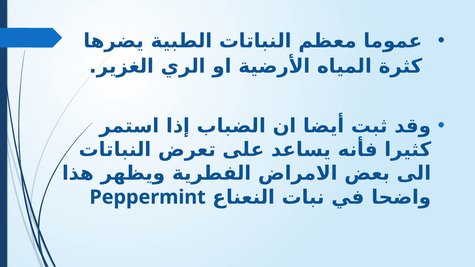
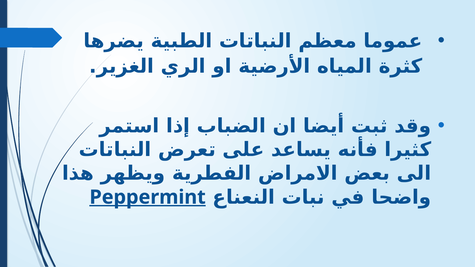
Peppermint underline: none -> present
